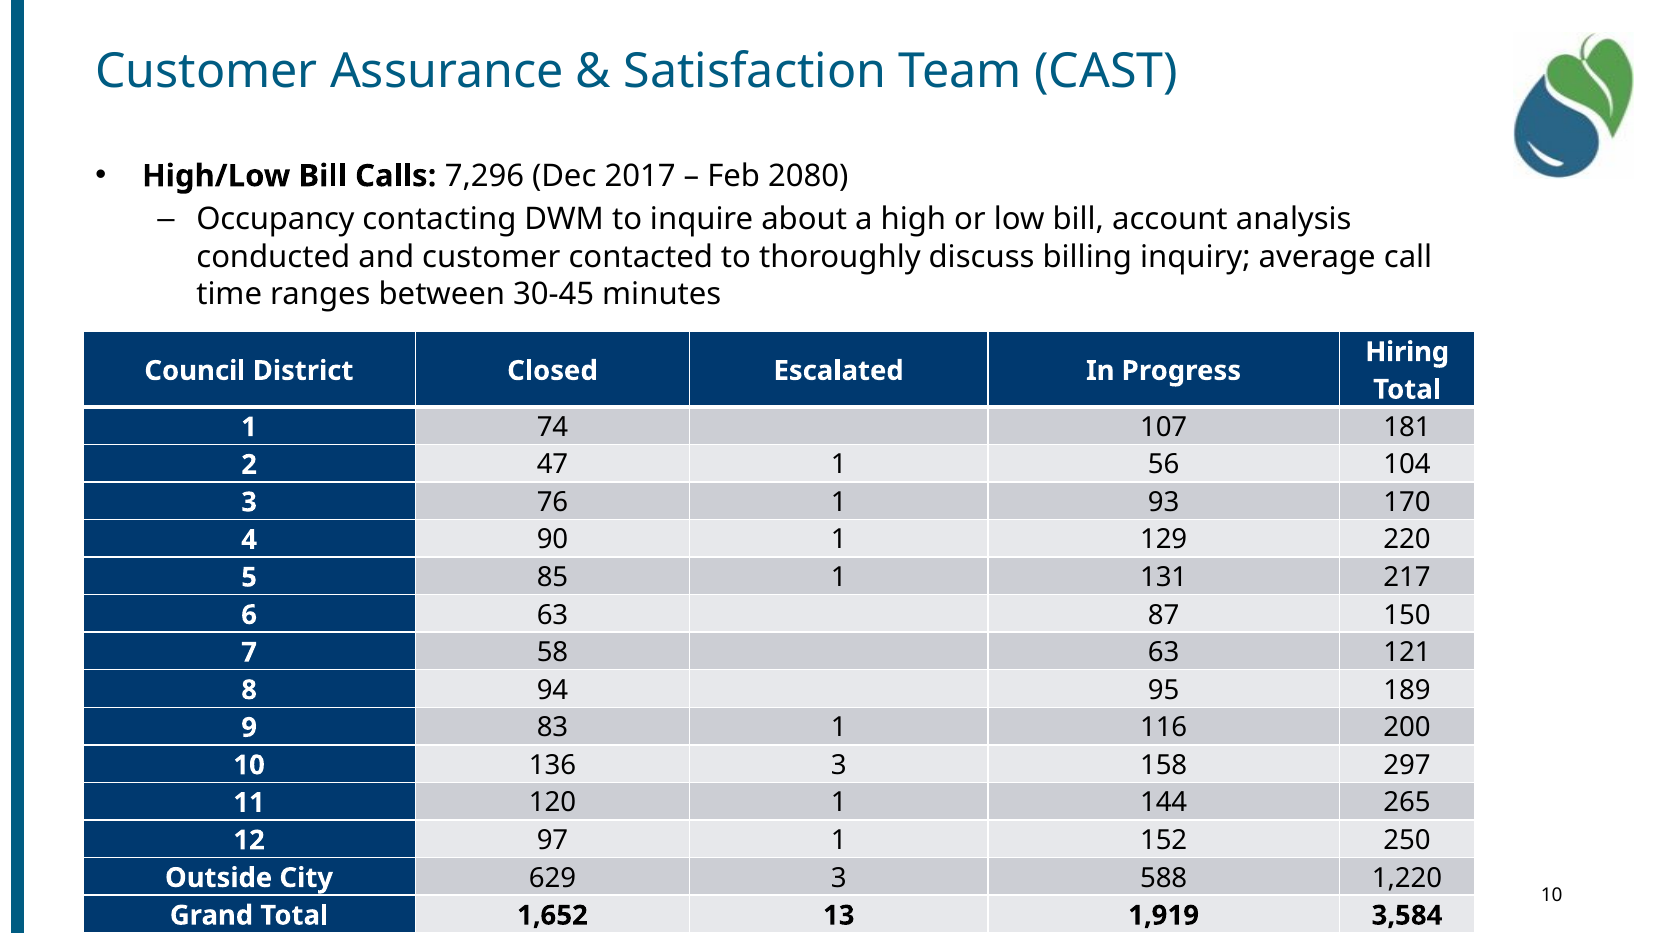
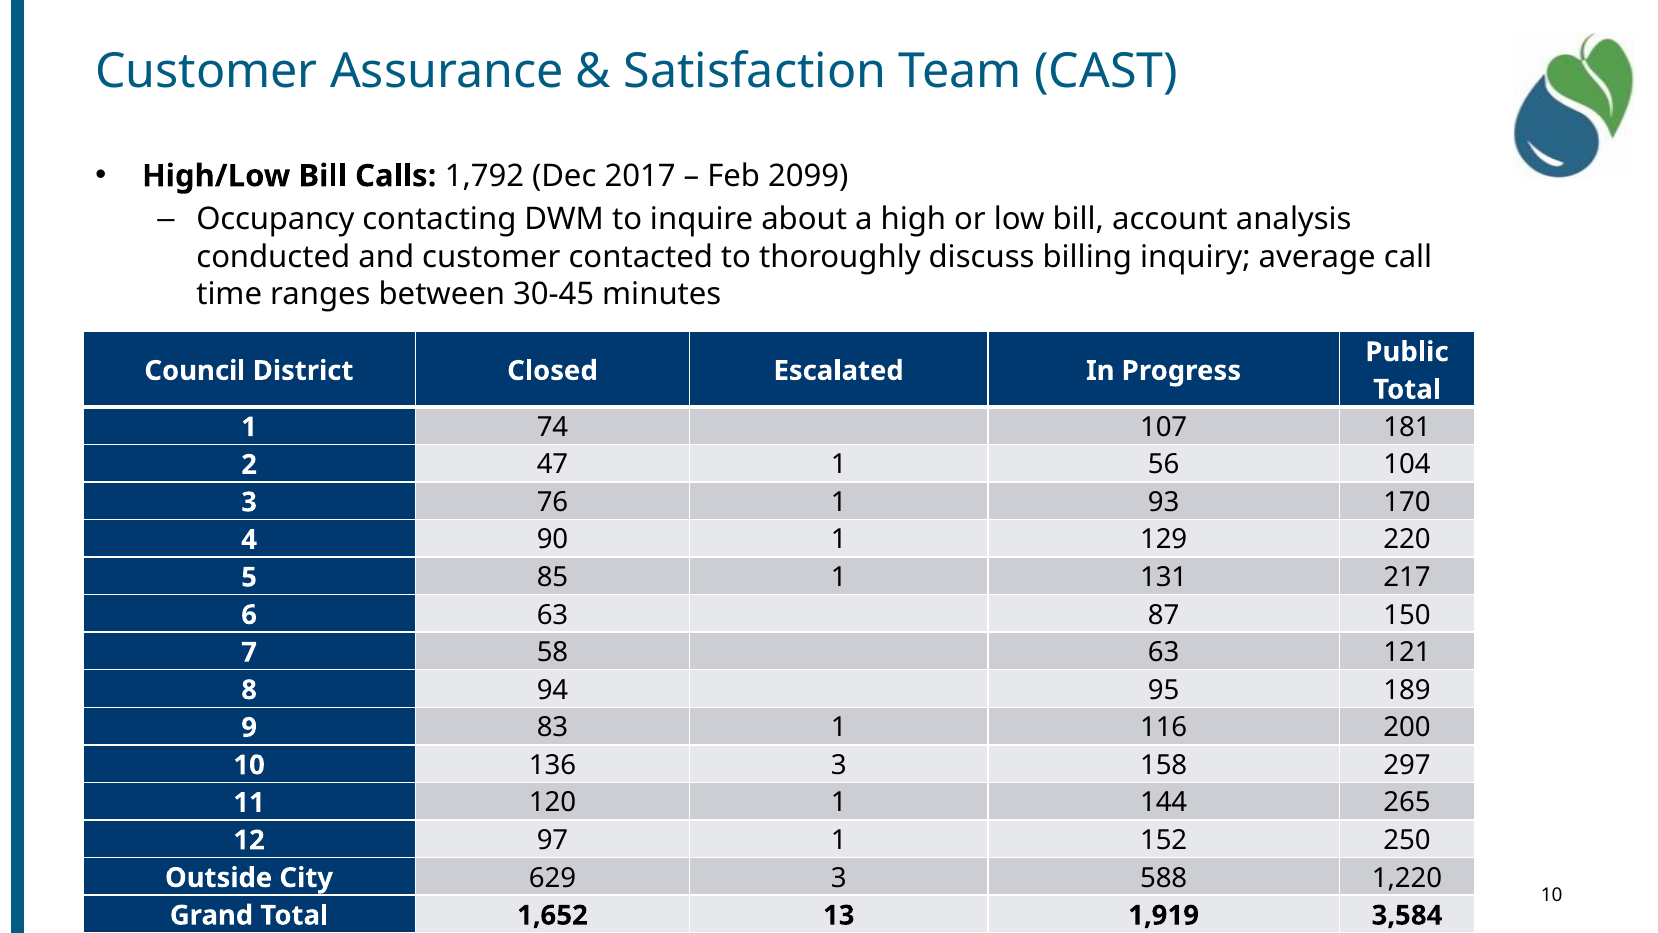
7,296: 7,296 -> 1,792
2080: 2080 -> 2099
Hiring: Hiring -> Public
